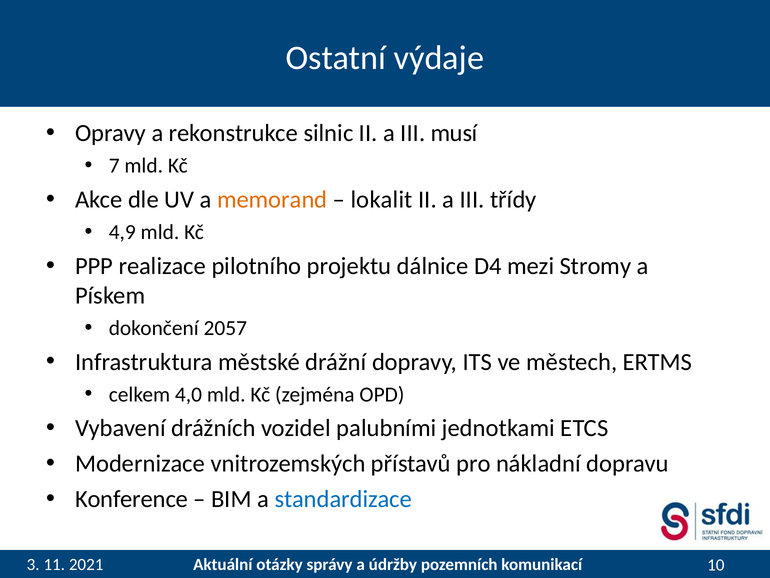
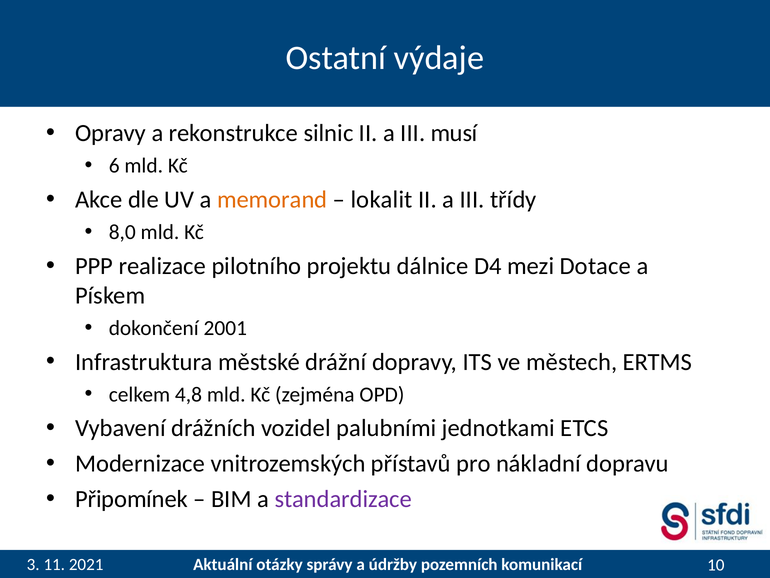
7: 7 -> 6
4,9: 4,9 -> 8,0
Stromy: Stromy -> Dotace
2057: 2057 -> 2001
4,0: 4,0 -> 4,8
Konference: Konference -> Připomínek
standardizace colour: blue -> purple
